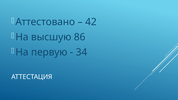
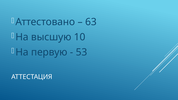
42: 42 -> 63
86: 86 -> 10
34: 34 -> 53
